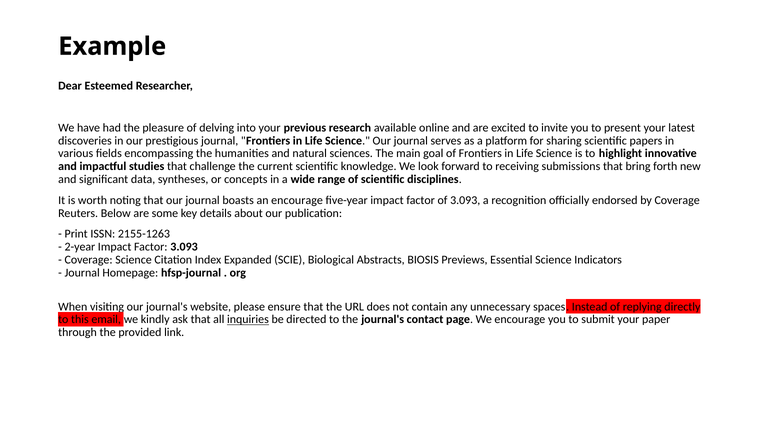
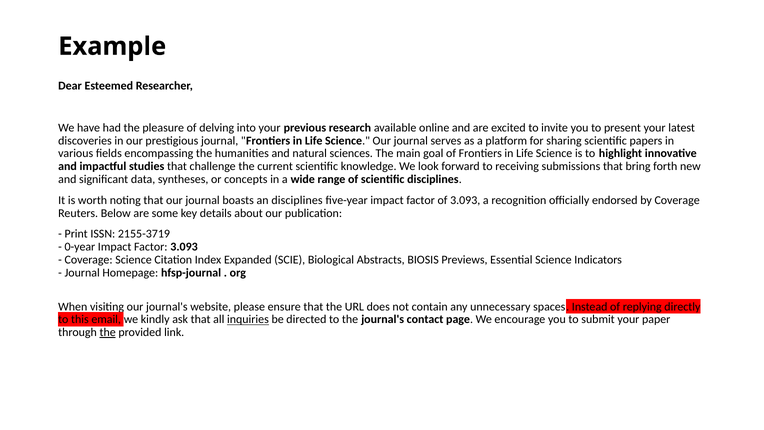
an encourage: encourage -> disciplines
2155-1263: 2155-1263 -> 2155-3719
2-year: 2-year -> 0-year
the at (108, 332) underline: none -> present
